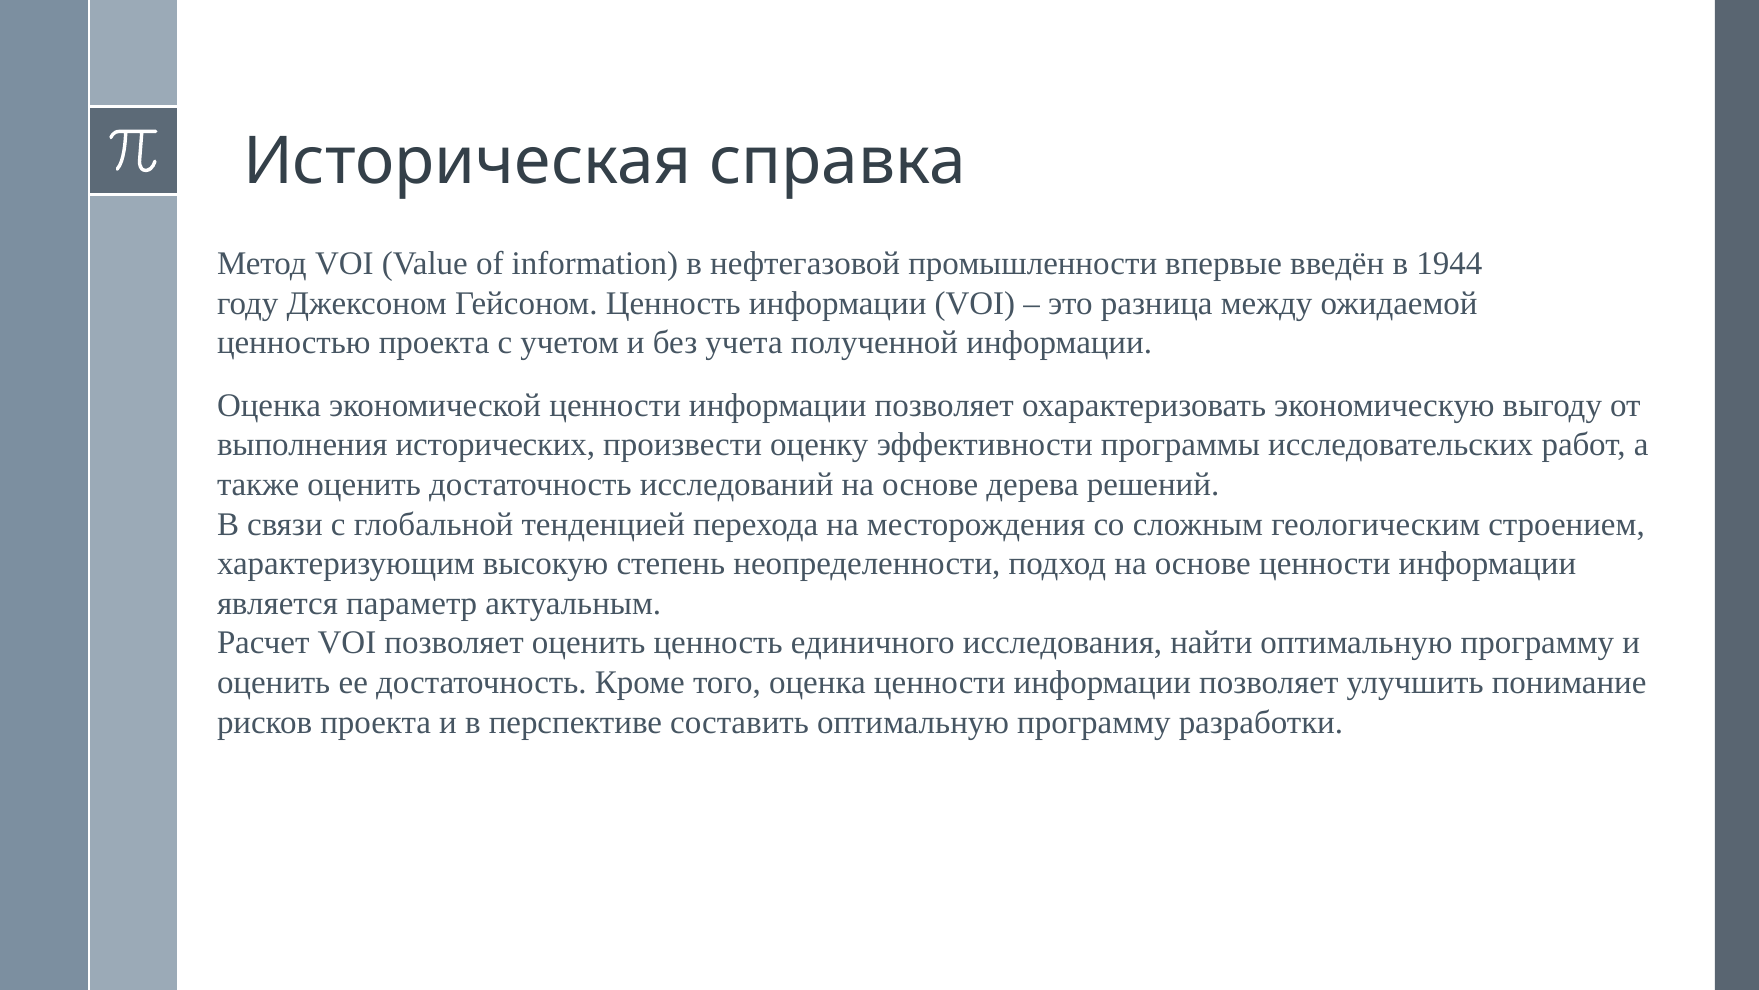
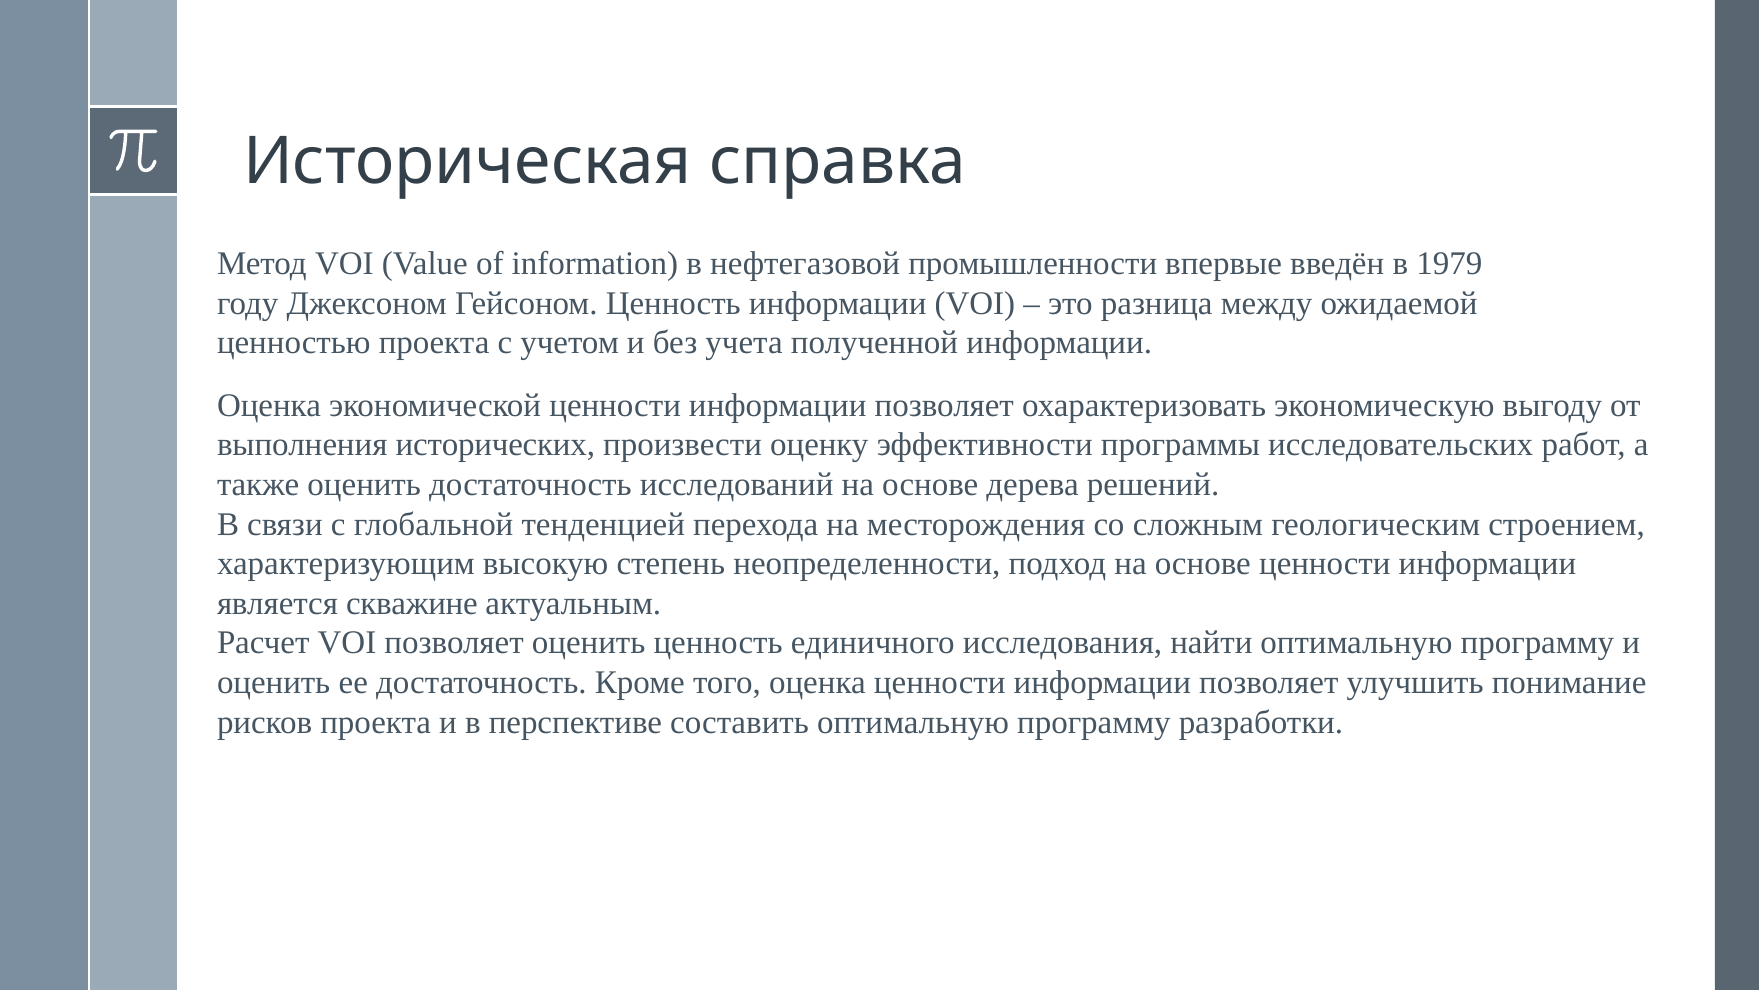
1944: 1944 -> 1979
параметр: параметр -> скважине
